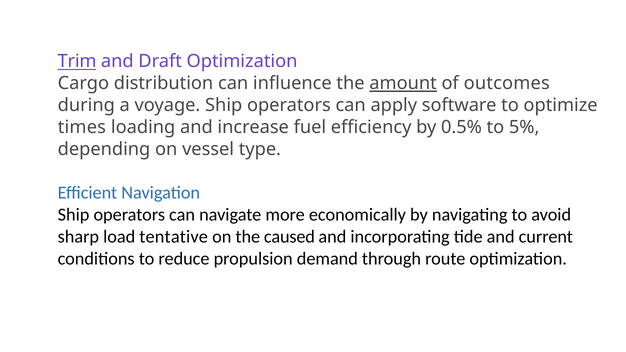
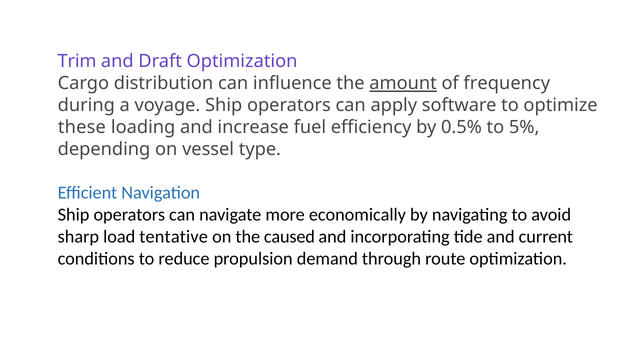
Trim underline: present -> none
outcomes: outcomes -> frequency
times: times -> these
